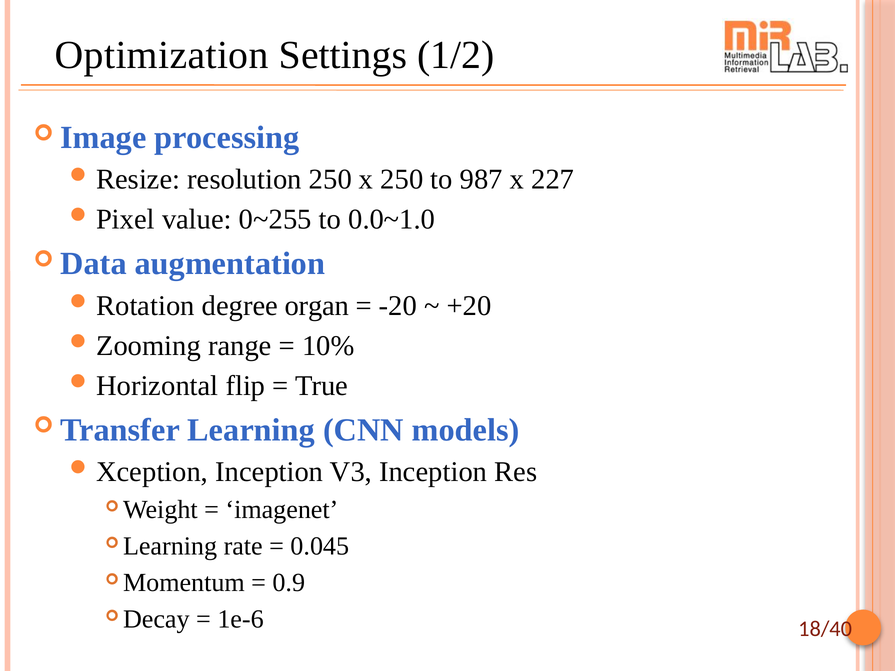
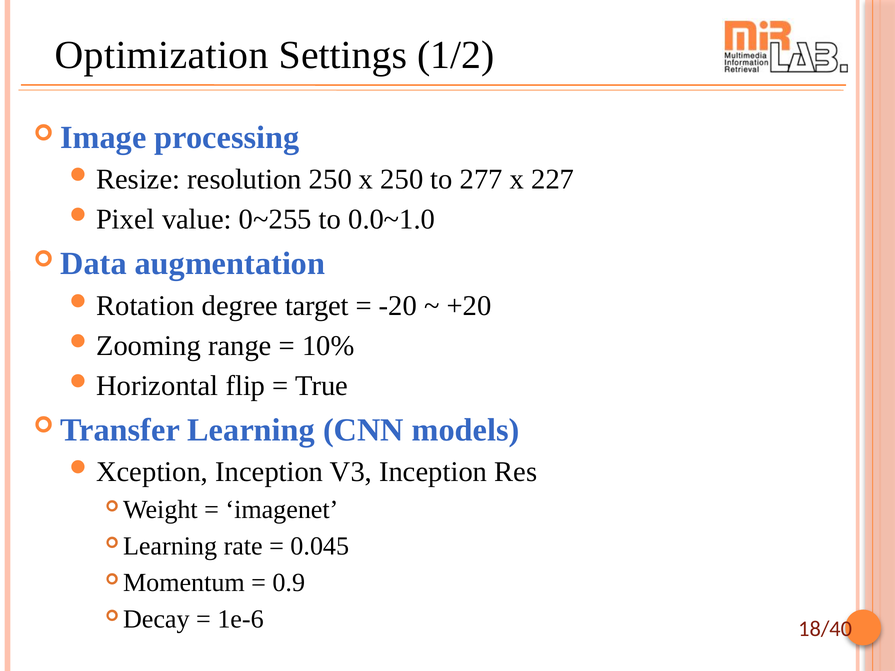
987: 987 -> 277
organ: organ -> target
